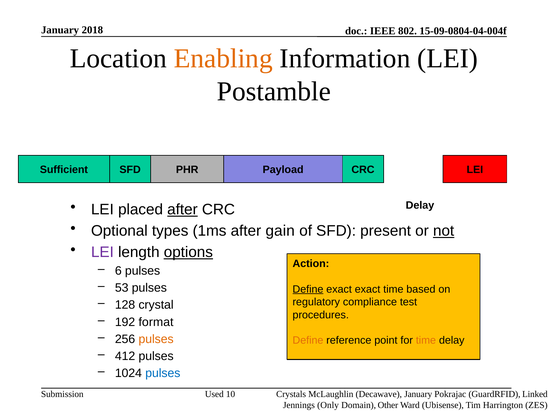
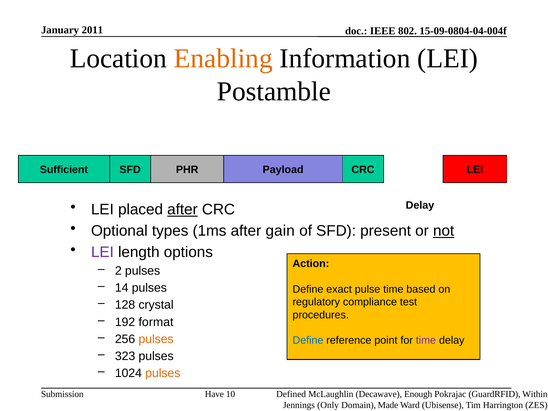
2018: 2018 -> 2011
options underline: present -> none
6: 6 -> 2
53: 53 -> 14
Define at (308, 289) underline: present -> none
exact exact: exact -> pulse
Define at (308, 340) colour: orange -> blue
time at (426, 340) colour: orange -> purple
412: 412 -> 323
pulses at (163, 373) colour: blue -> orange
Crystals: Crystals -> Defined
Decawave January: January -> Enough
Linked: Linked -> Within
Used: Used -> Have
Other: Other -> Made
